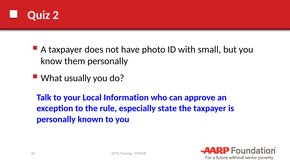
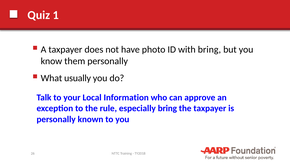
2: 2 -> 1
with small: small -> bring
especially state: state -> bring
